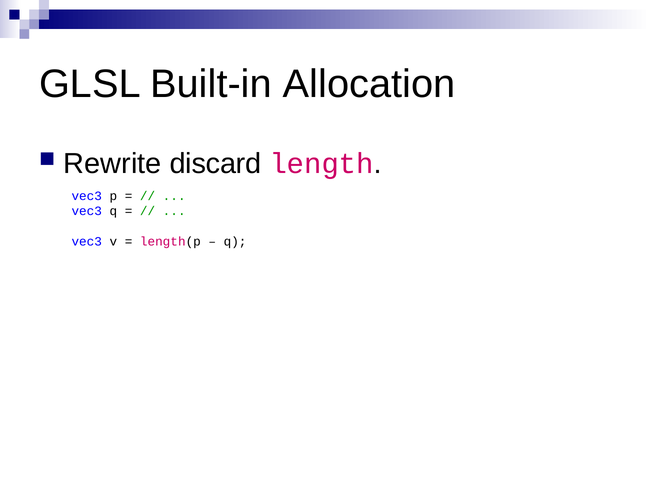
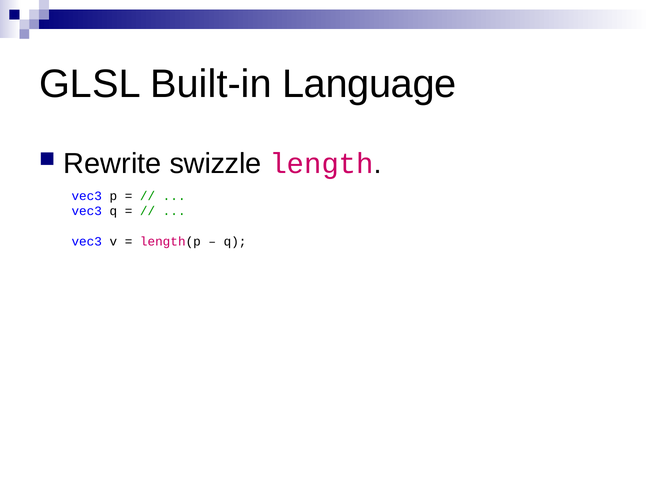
Allocation: Allocation -> Language
discard: discard -> swizzle
